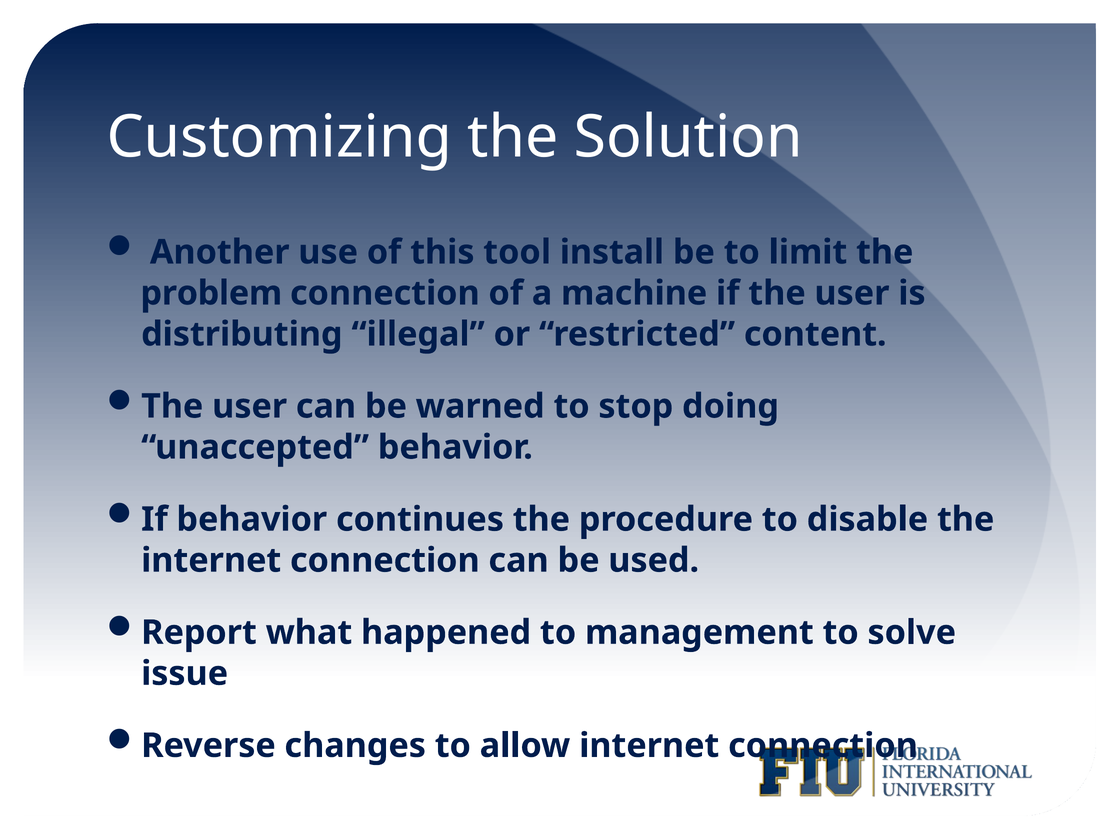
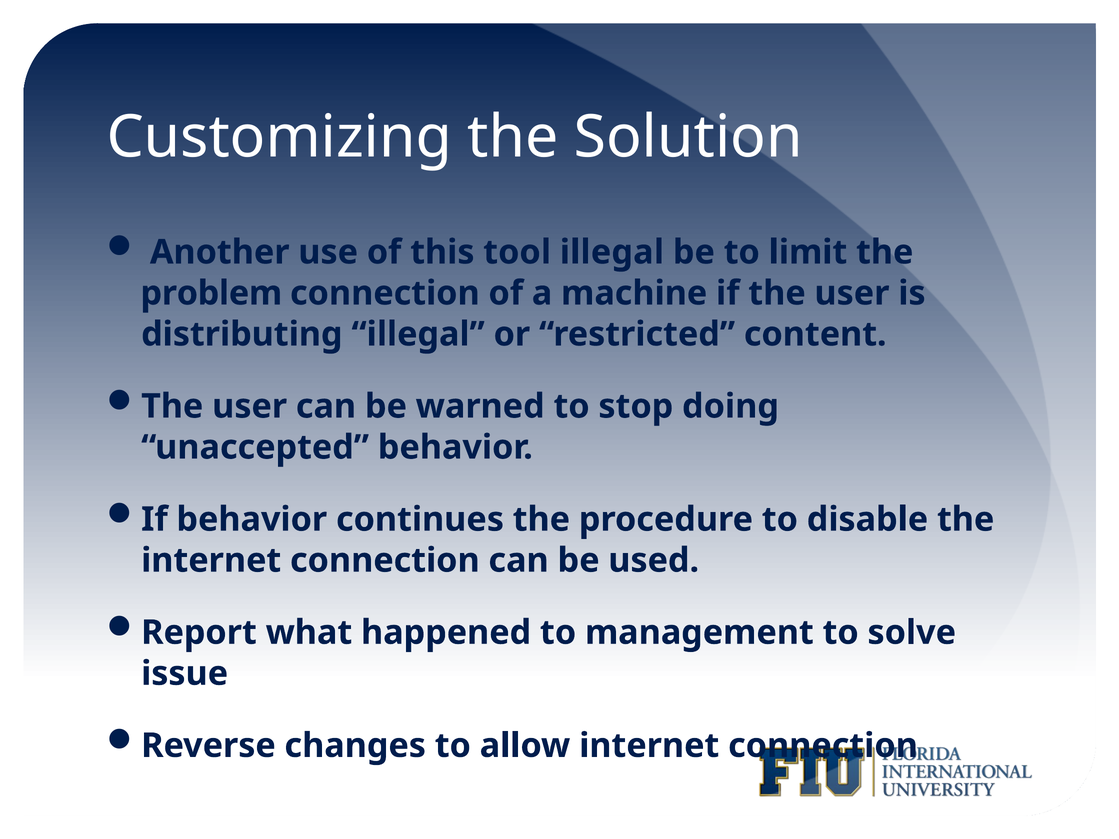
tool install: install -> illegal
